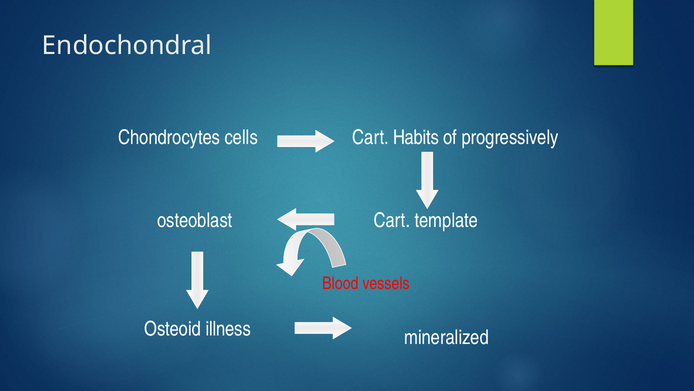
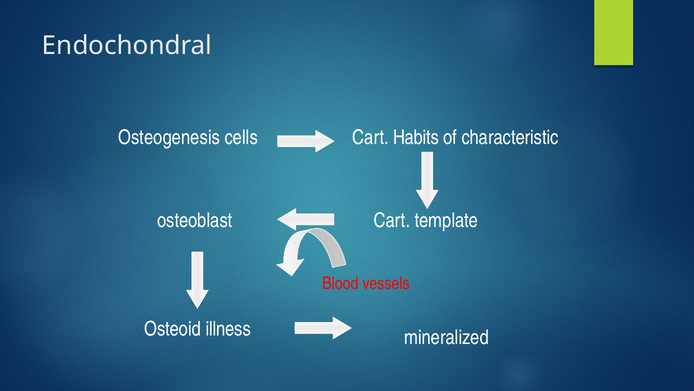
Chondrocytes: Chondrocytes -> Osteogenesis
progressively: progressively -> characteristic
